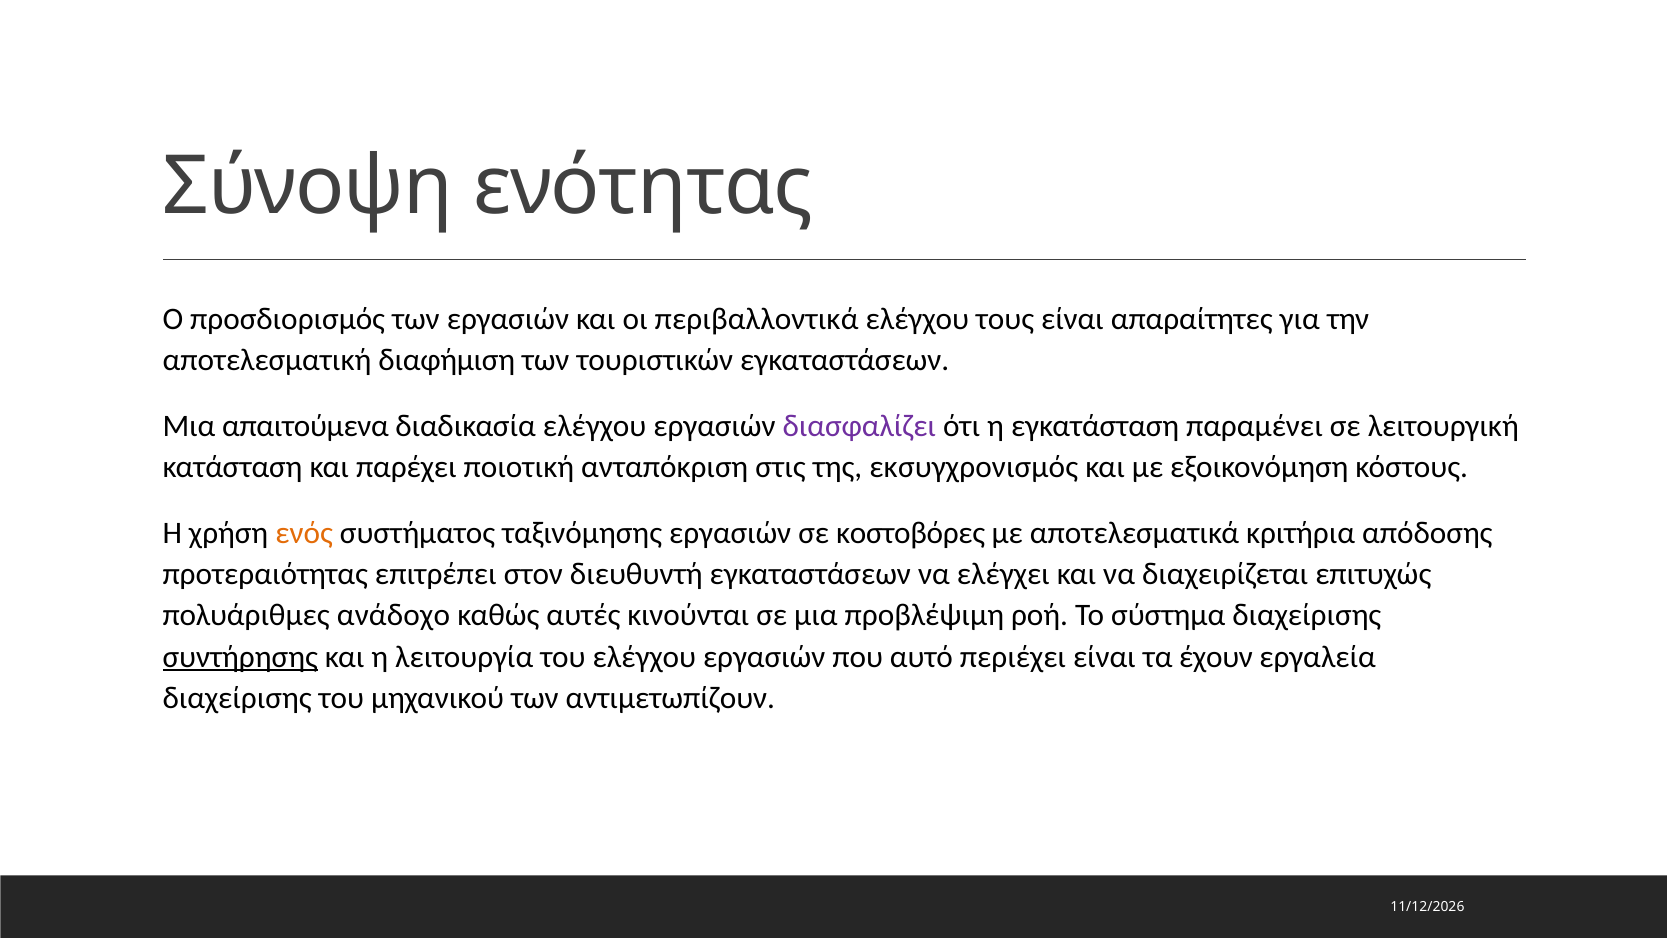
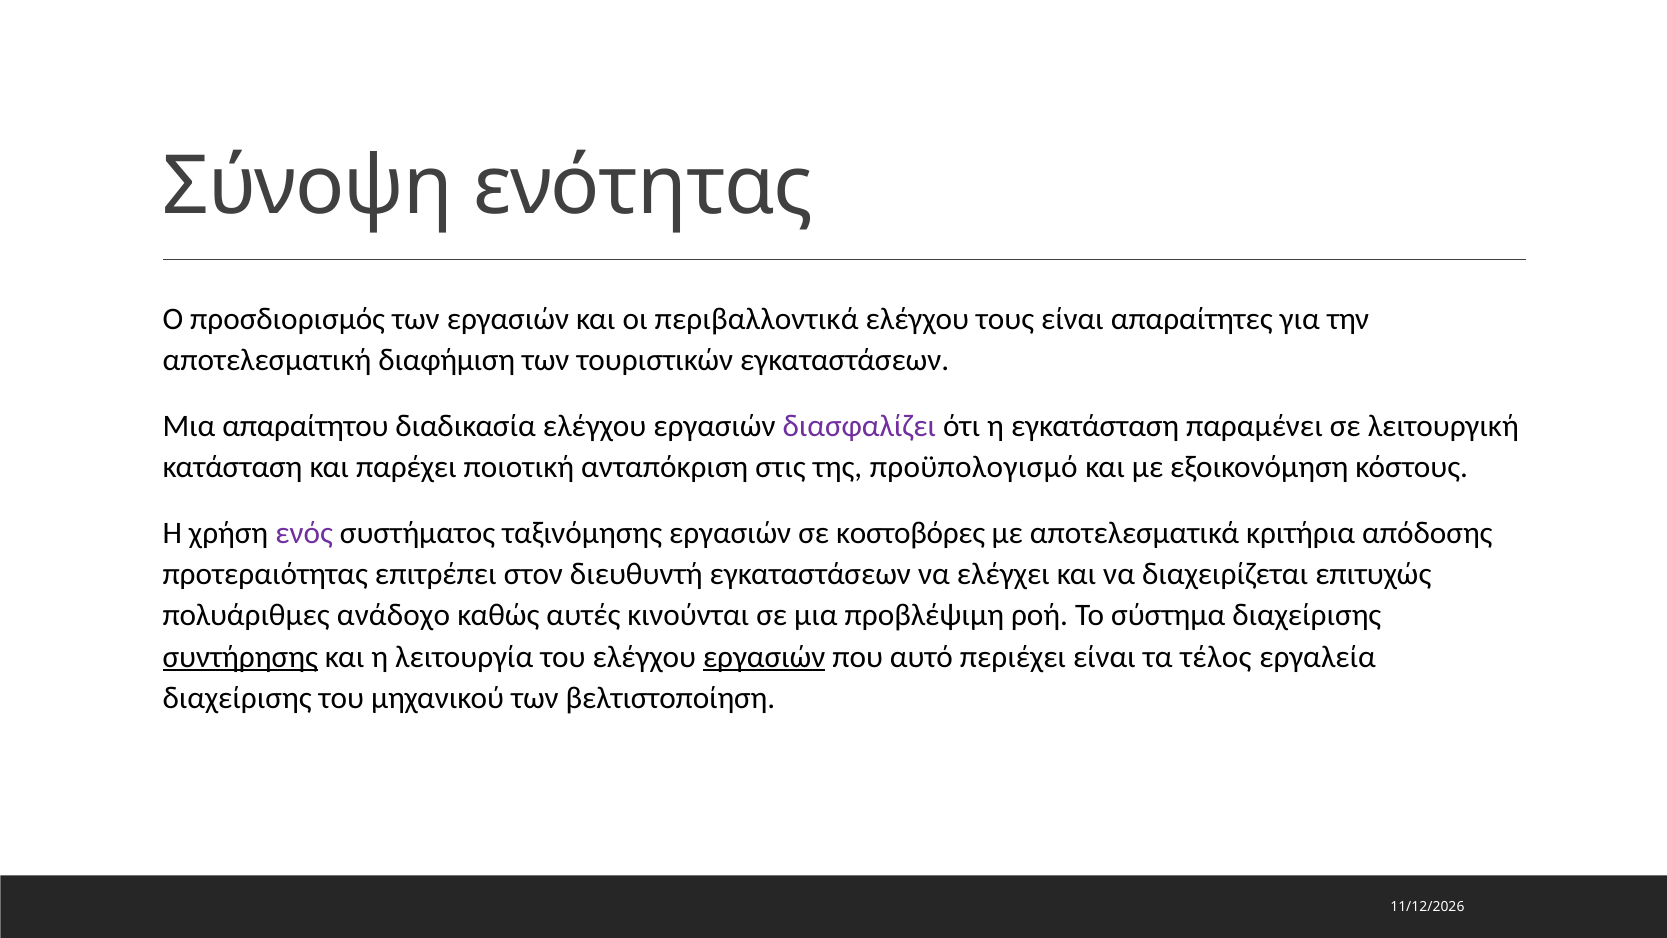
απαιτούμενα: απαιτούμενα -> απαραίτητου
εκσυγχρονισμός: εκσυγχρονισμός -> προϋπολογισμό
ενός colour: orange -> purple
εργασιών at (764, 657) underline: none -> present
έχουν: έχουν -> τέλος
αντιμετωπίζουν: αντιμετωπίζουν -> βελτιστοποίηση
